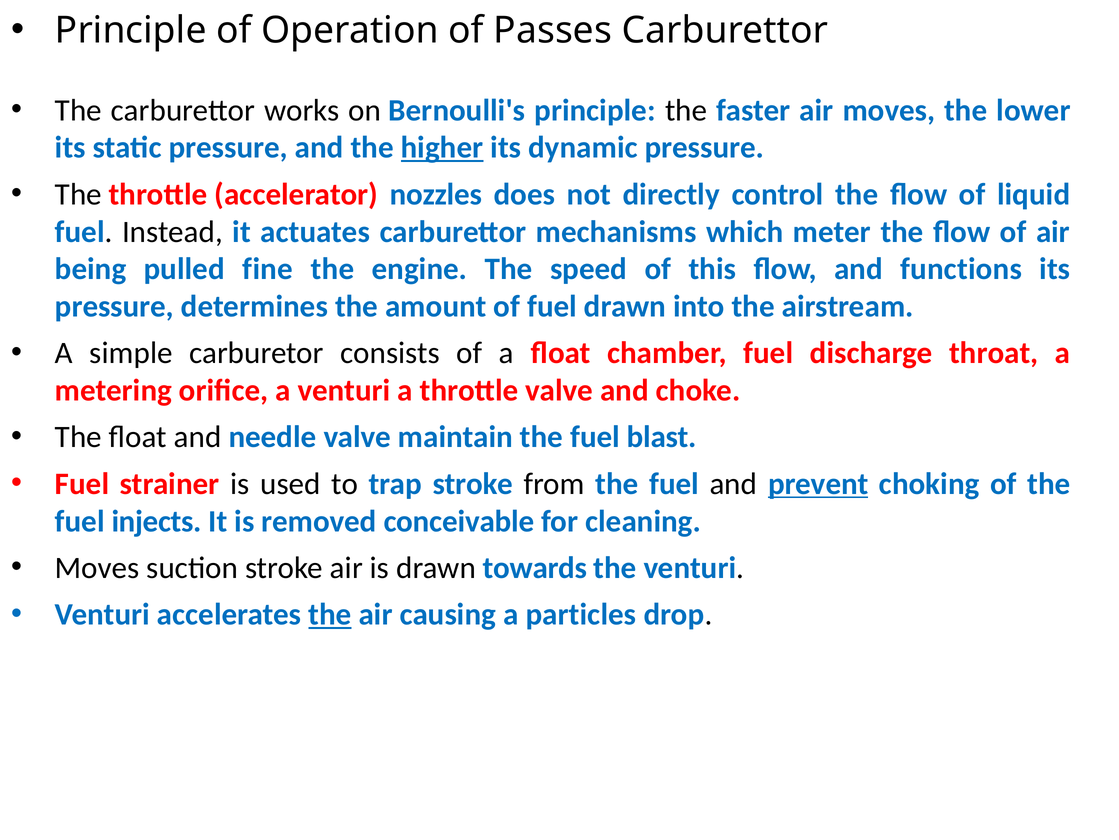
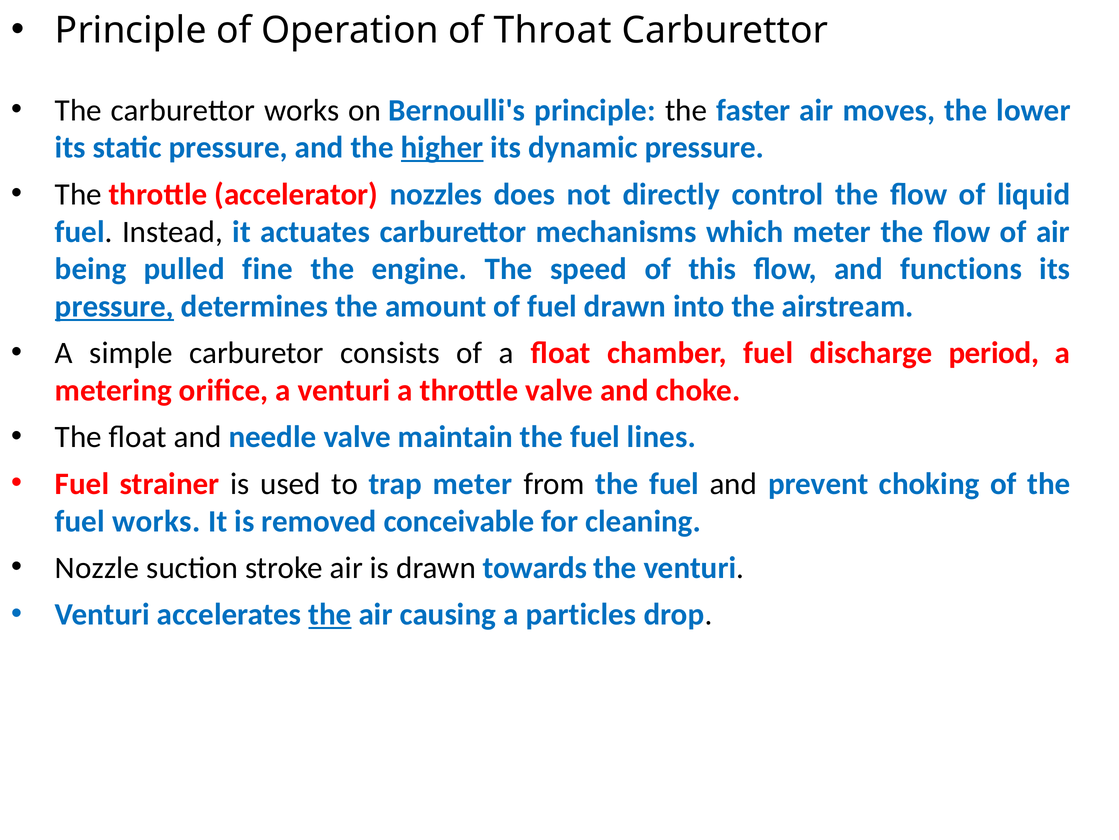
Passes: Passes -> Throat
pressure at (114, 306) underline: none -> present
throat: throat -> period
blast: blast -> lines
trap stroke: stroke -> meter
prevent underline: present -> none
fuel injects: injects -> works
Moves at (97, 567): Moves -> Nozzle
